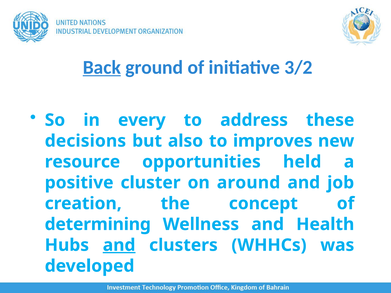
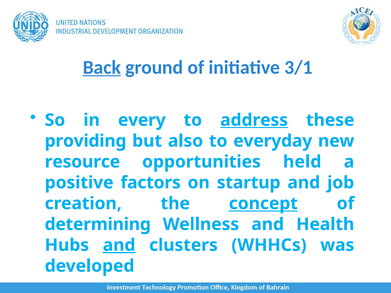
3/2: 3/2 -> 3/1
address underline: none -> present
decisions: decisions -> providing
improves: improves -> everyday
cluster: cluster -> factors
around: around -> startup
concept underline: none -> present
